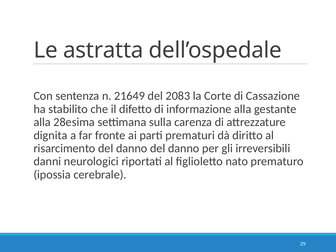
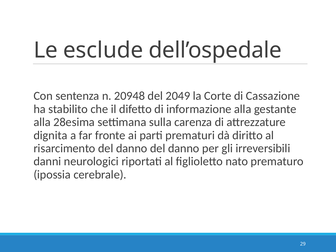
astratta: astratta -> esclude
21649: 21649 -> 20948
2083: 2083 -> 2049
